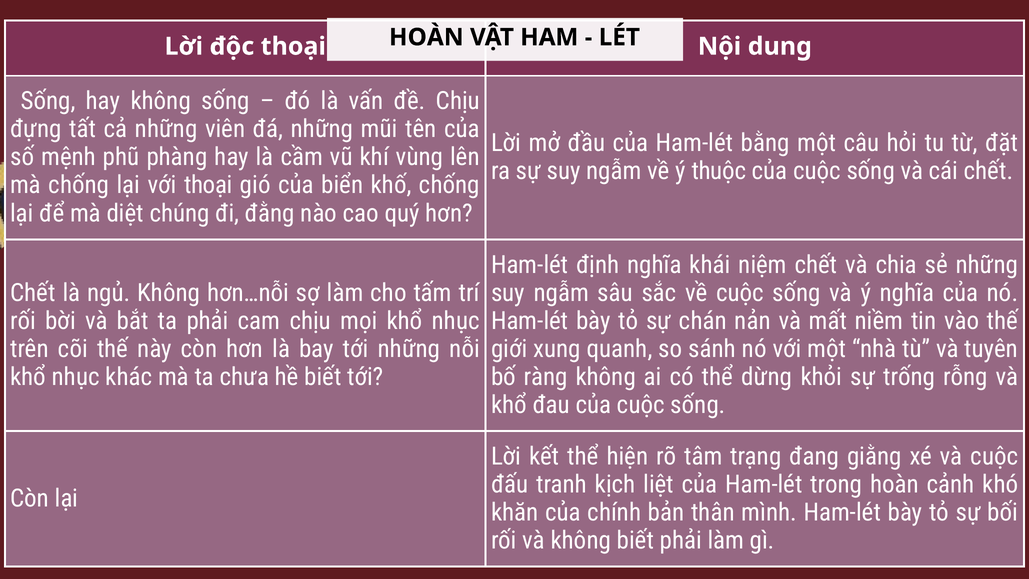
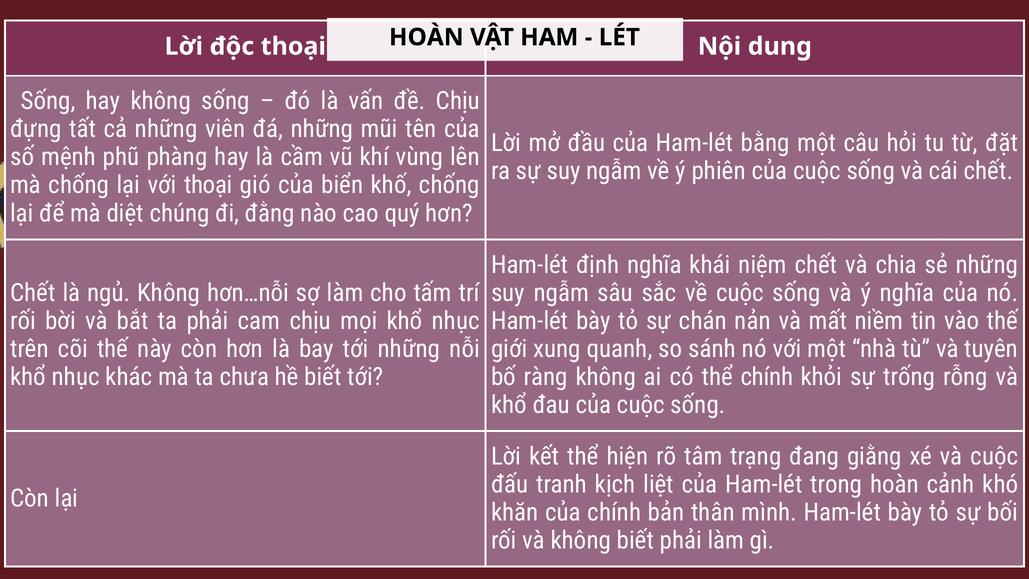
thuộc: thuộc -> phiên
thể dừng: dừng -> chính
